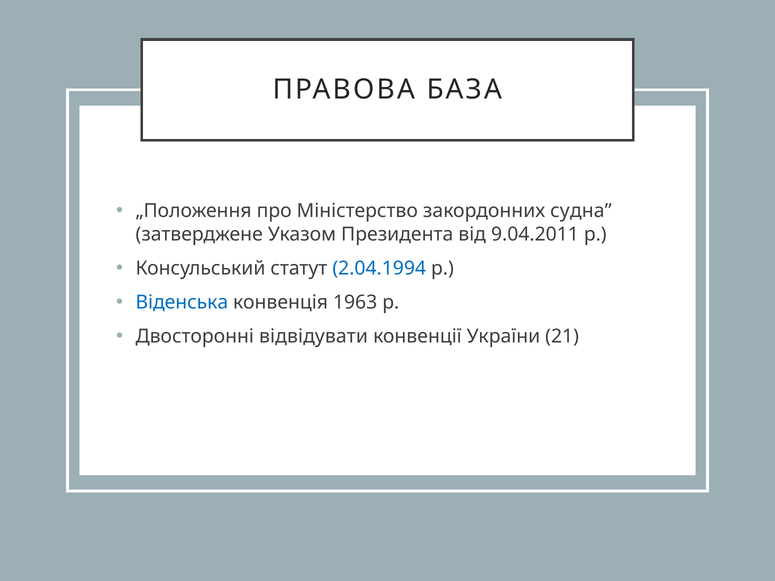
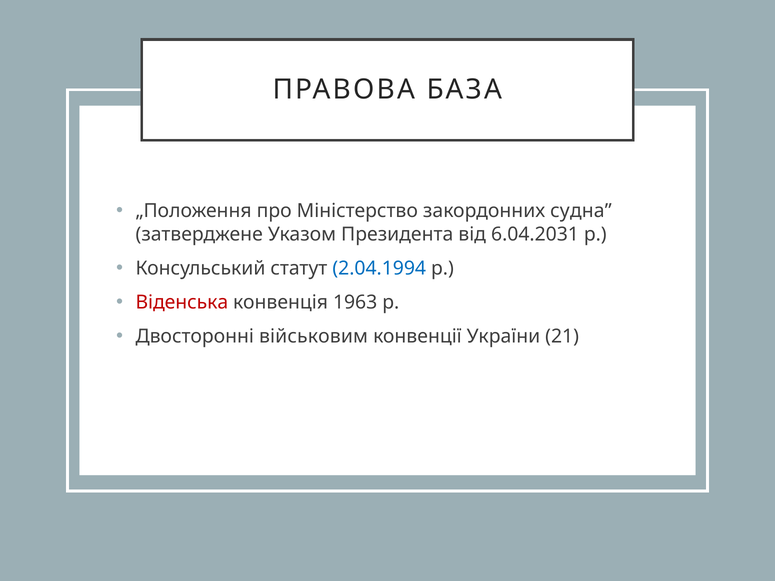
9.04.2011: 9.04.2011 -> 6.04.2031
Віденська colour: blue -> red
відвідувати: відвідувати -> військовим
